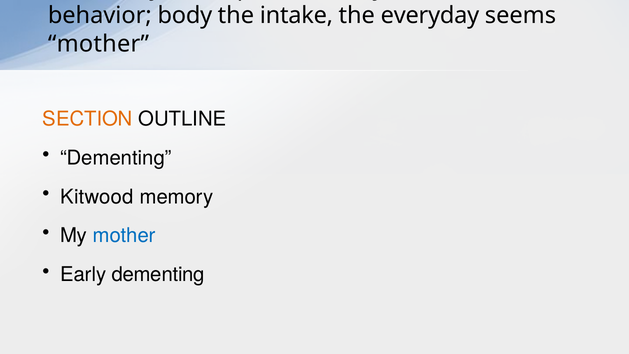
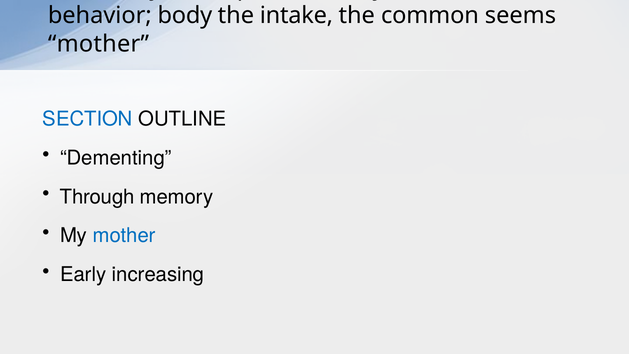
everyday: everyday -> common
SECTION colour: orange -> blue
Kitwood: Kitwood -> Through
Early dementing: dementing -> increasing
